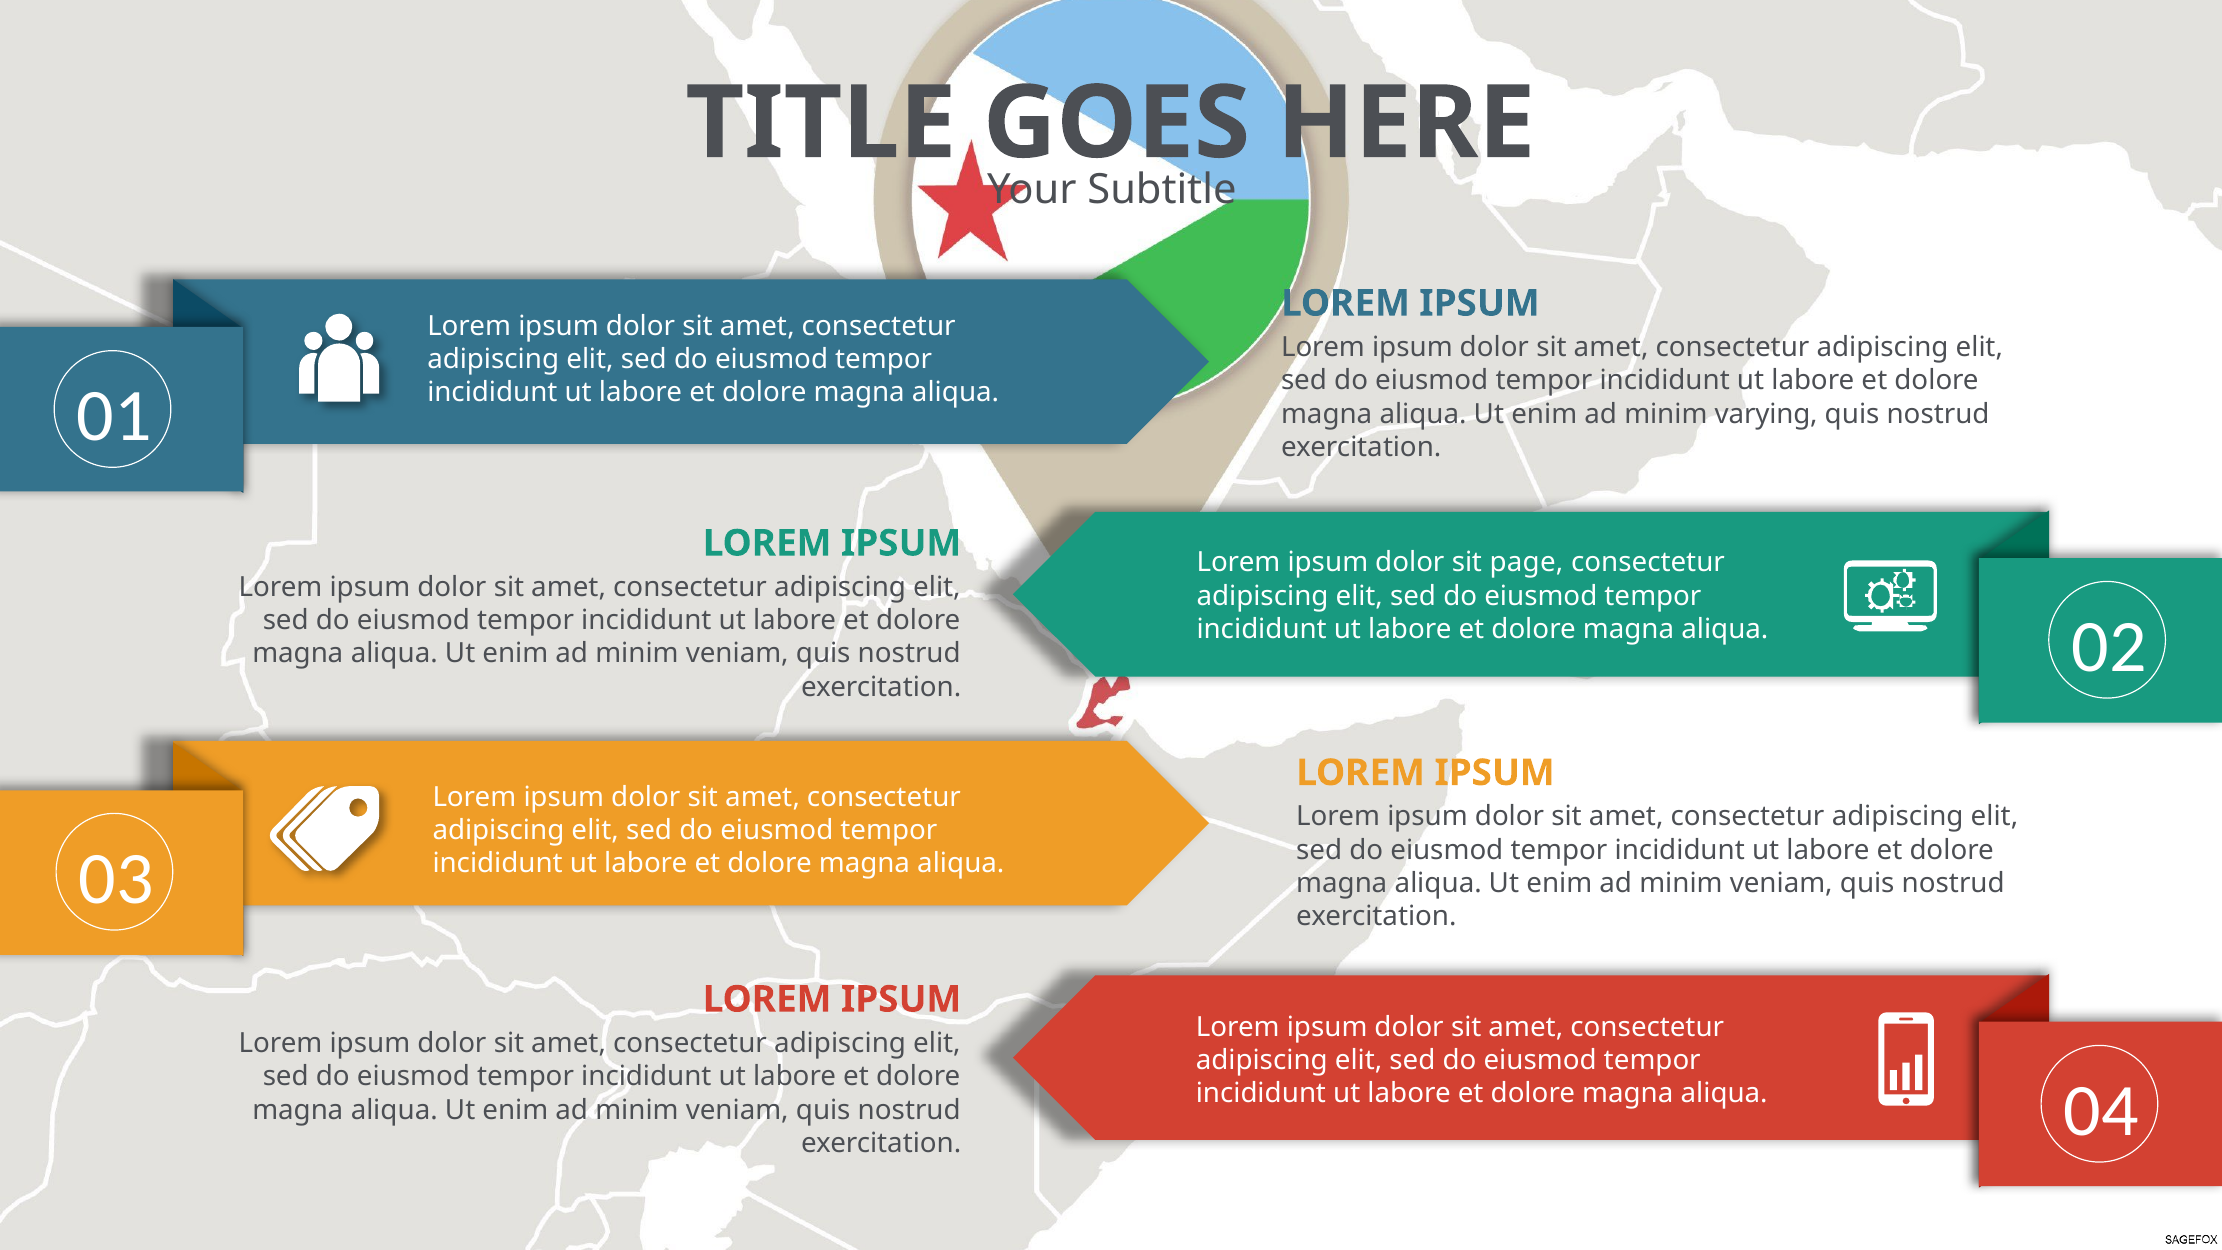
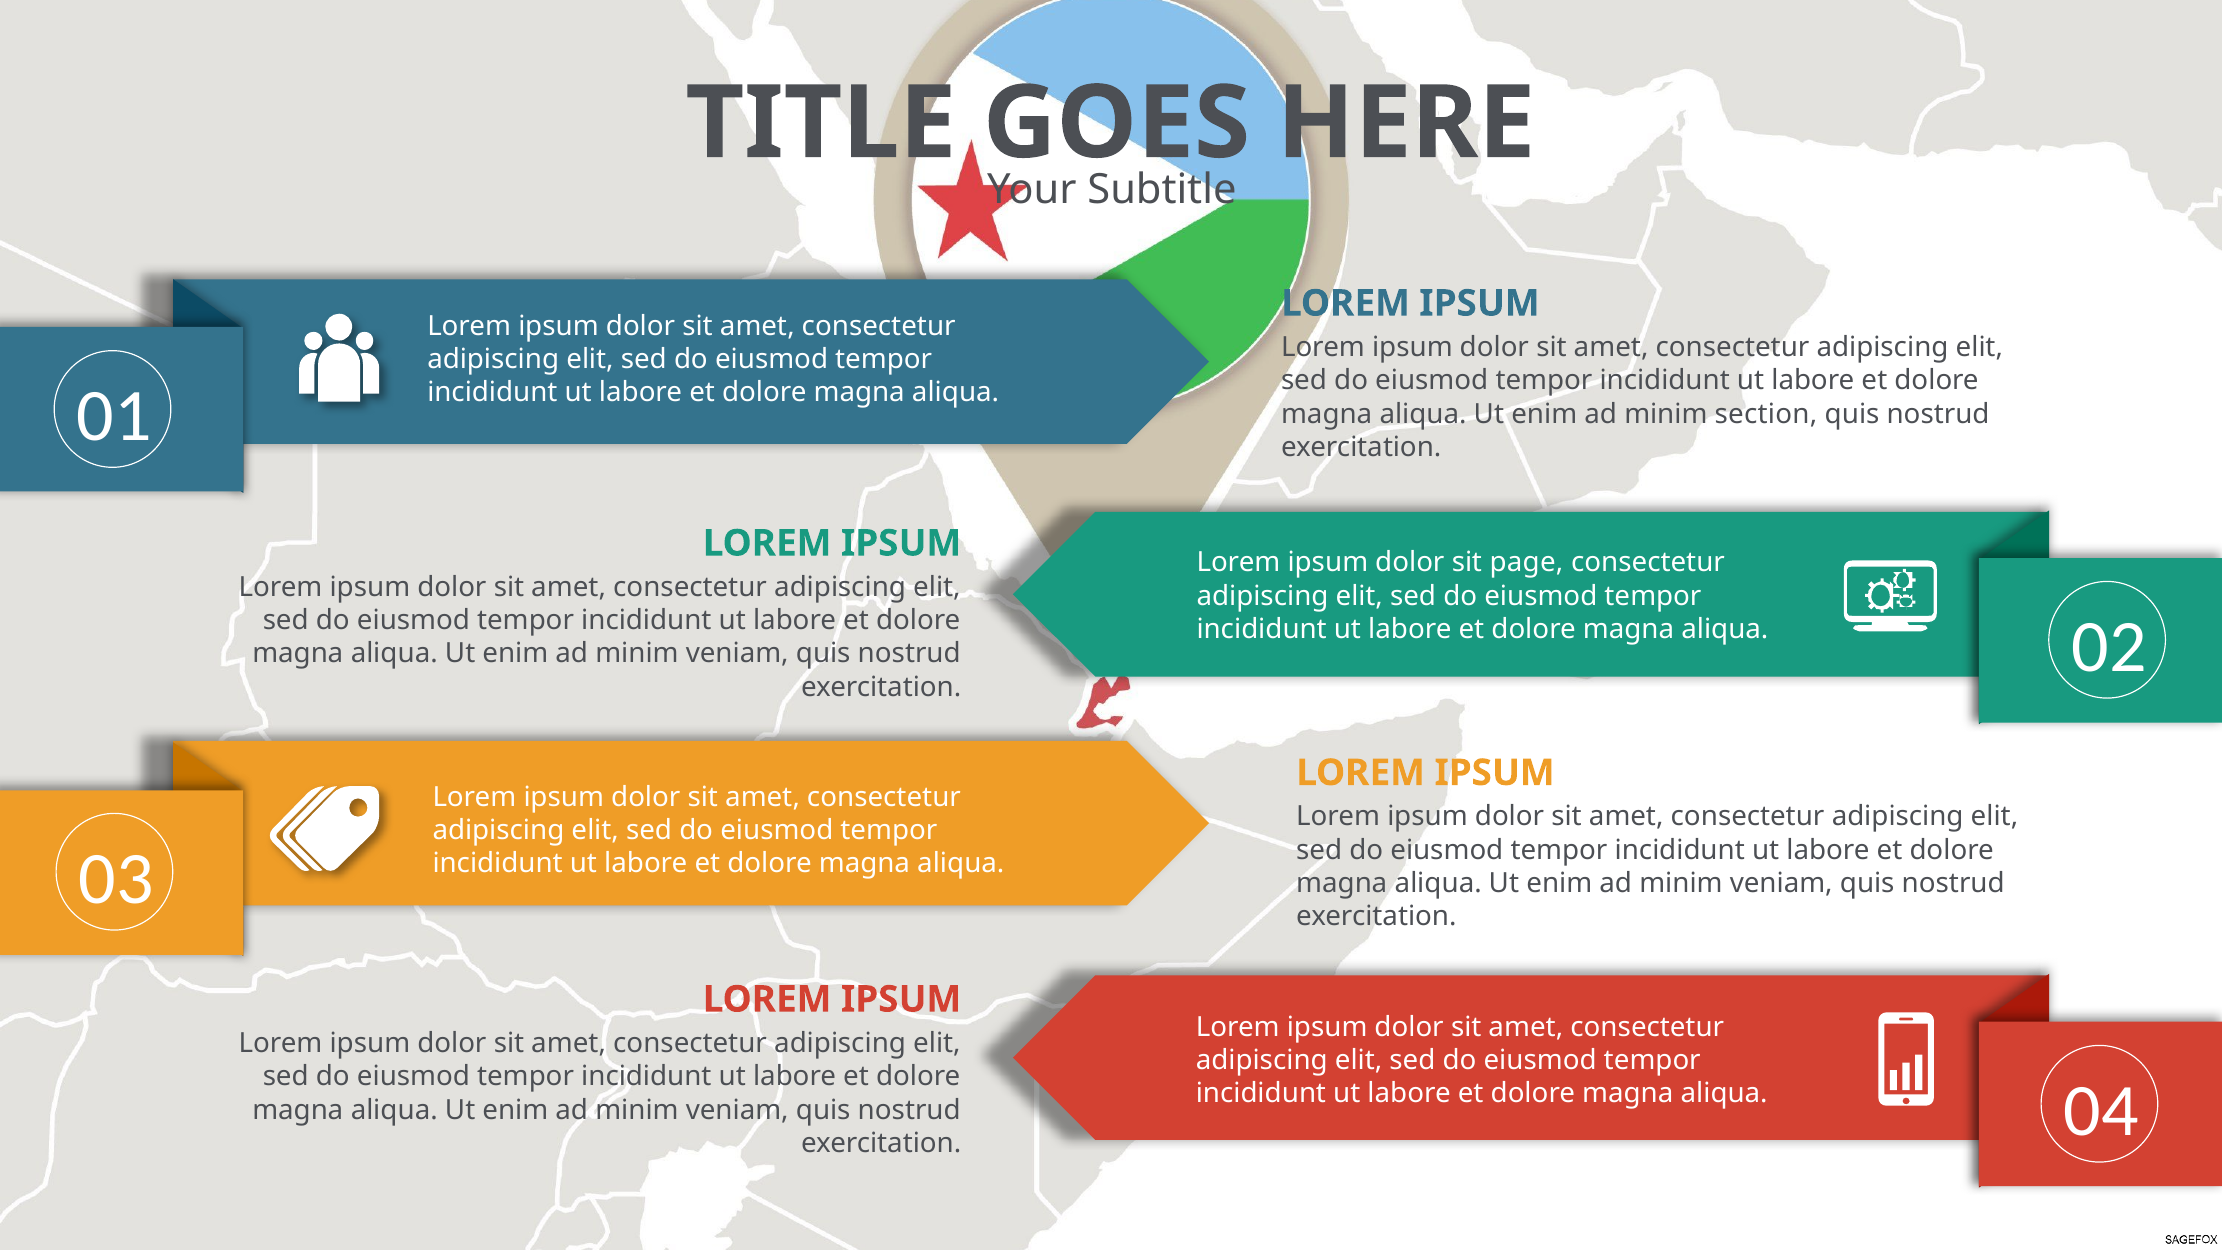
varying: varying -> section
